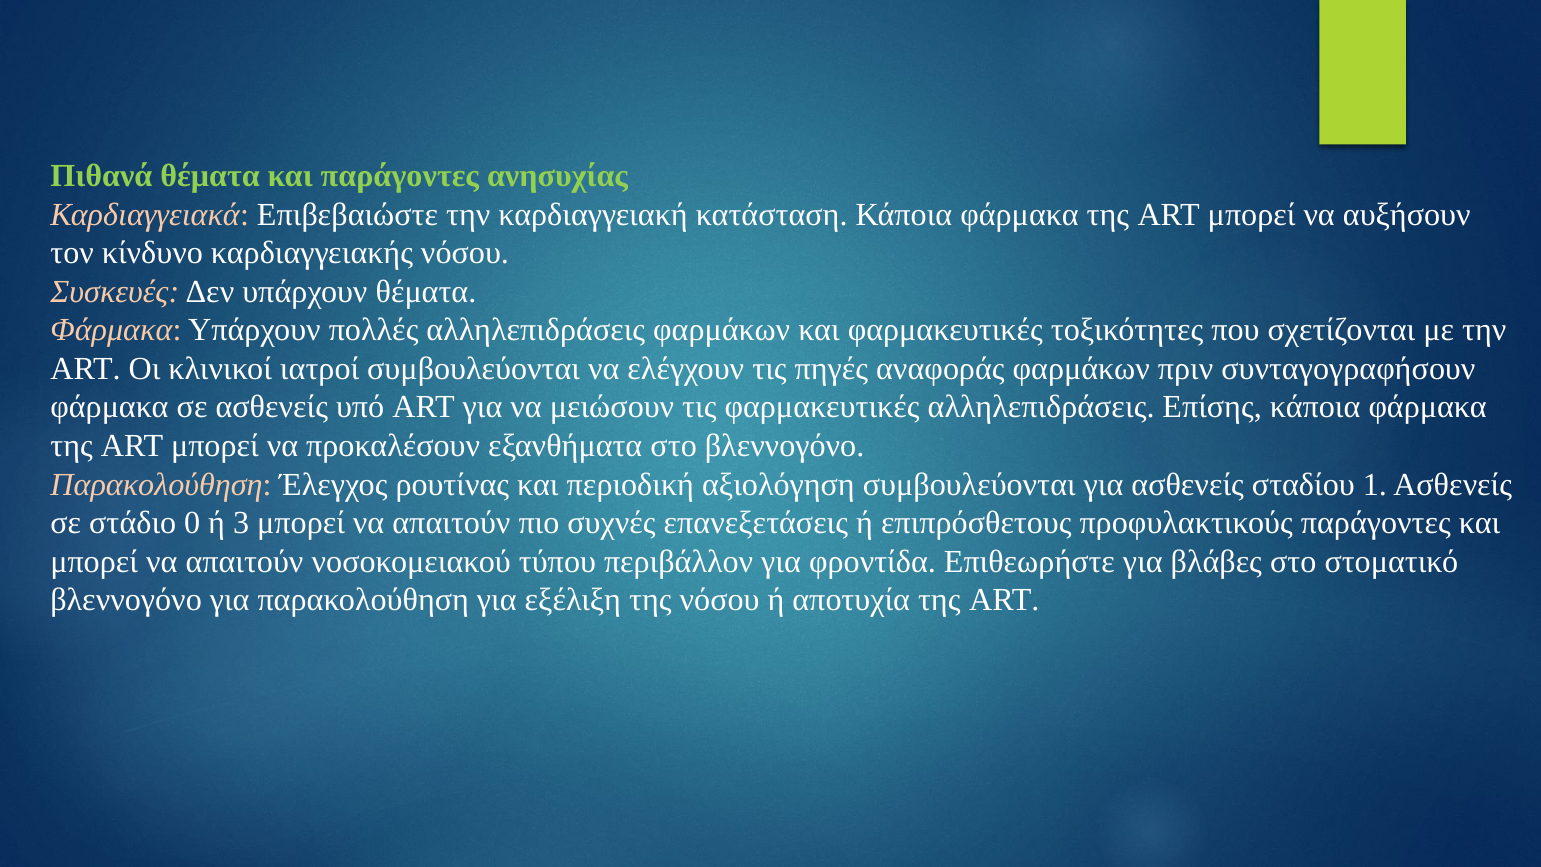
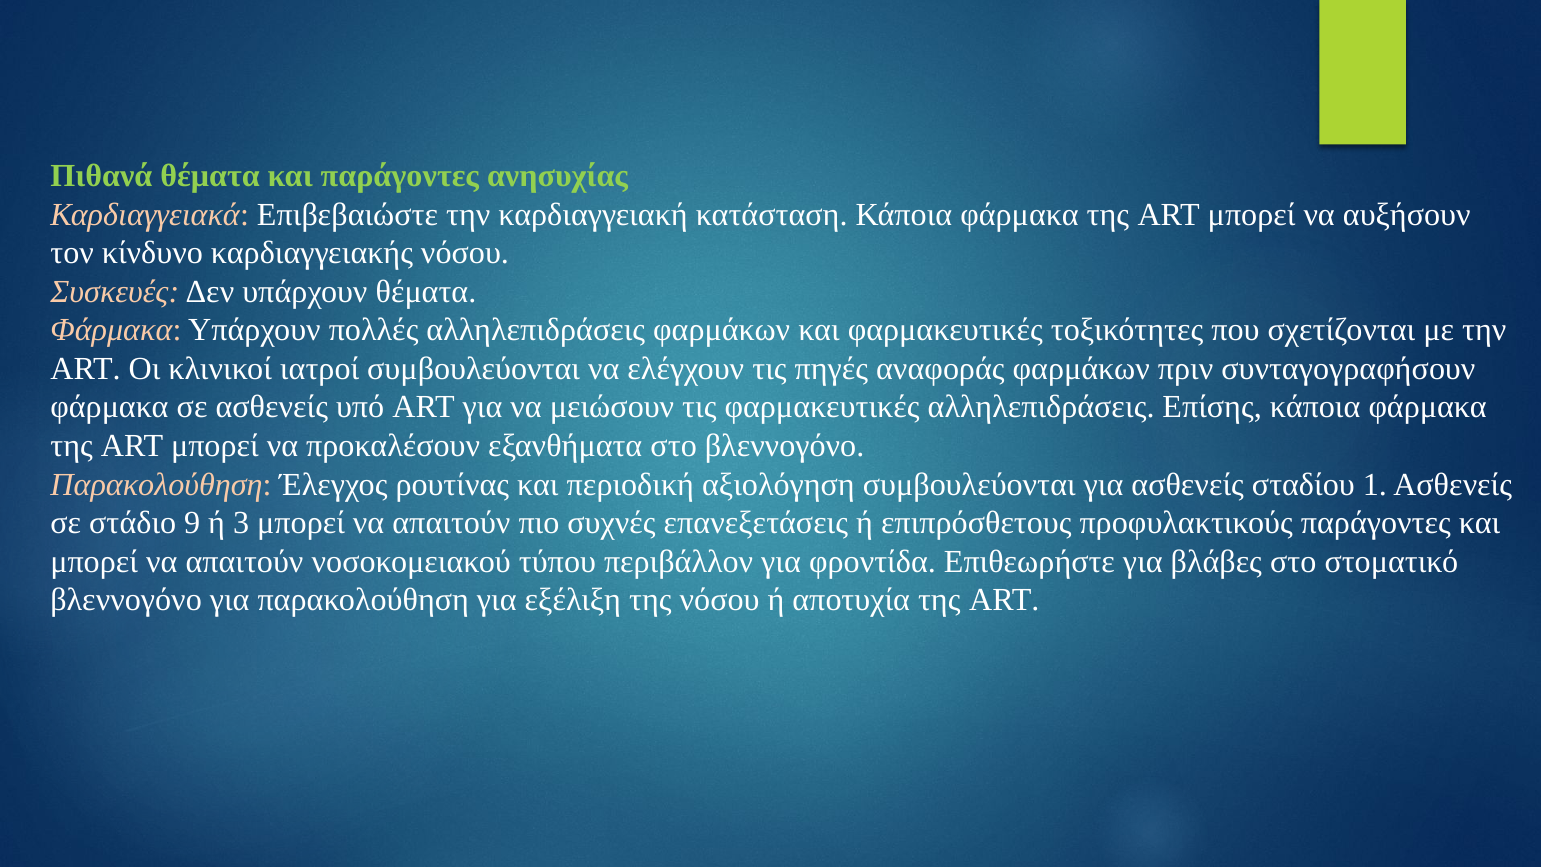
0: 0 -> 9
